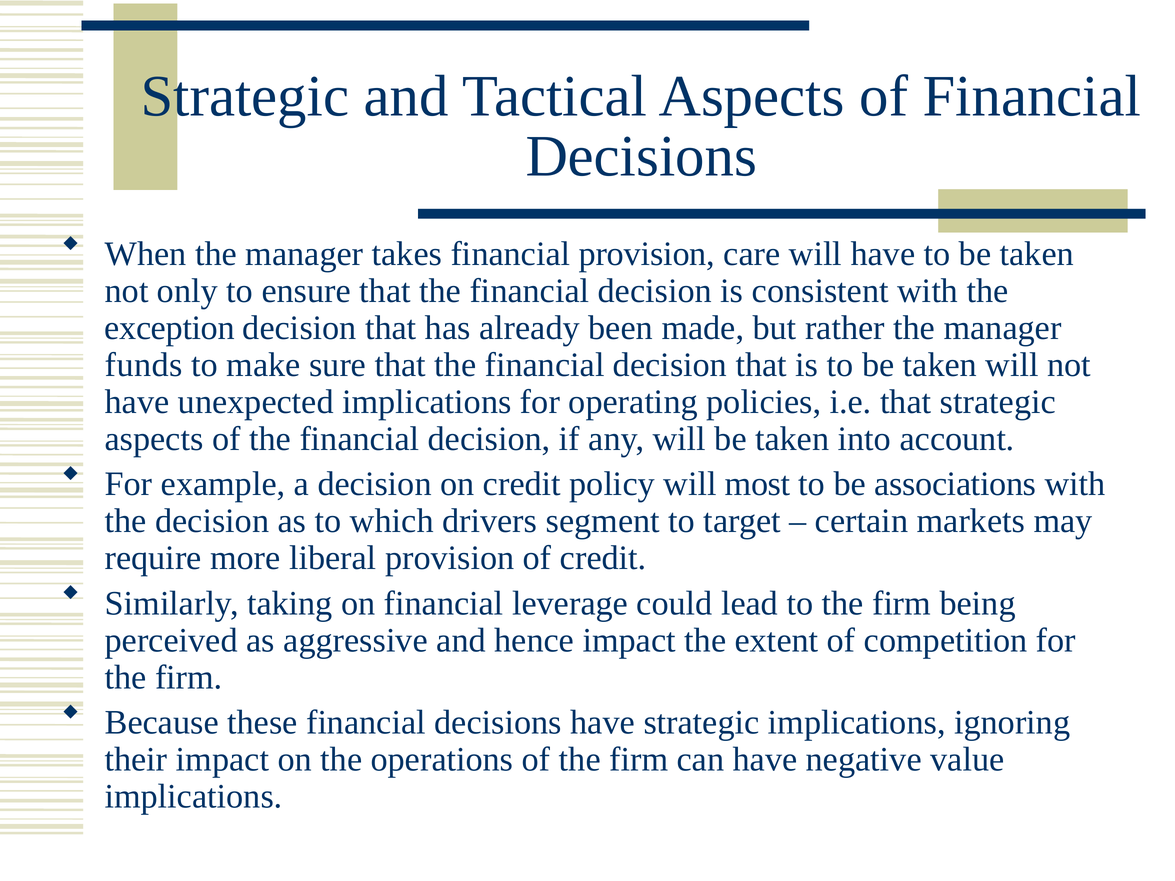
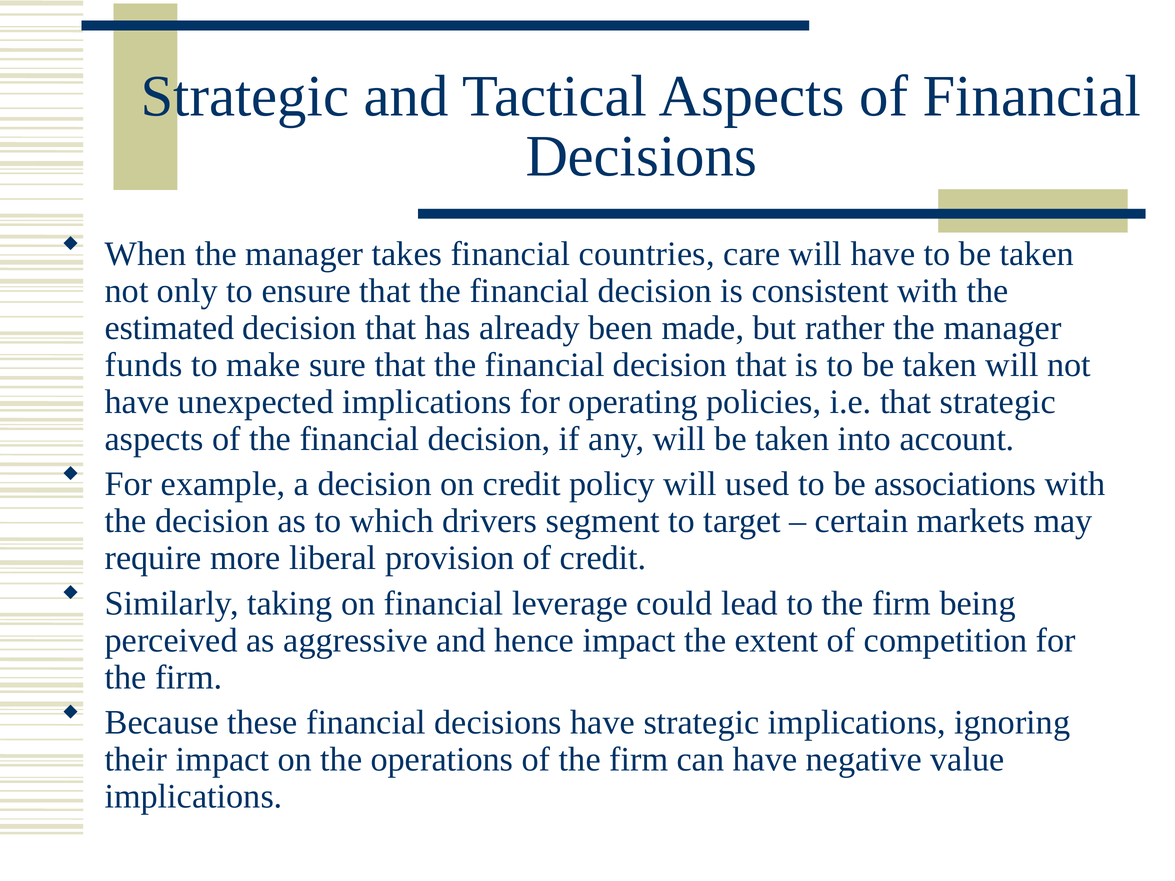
financial provision: provision -> countries
exception: exception -> estimated
most: most -> used
